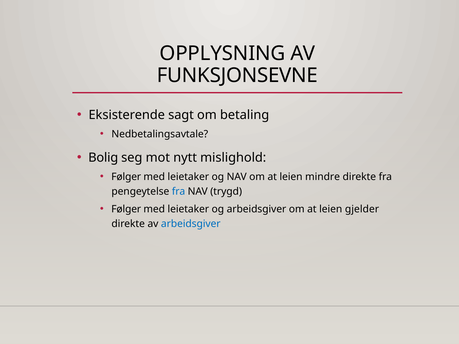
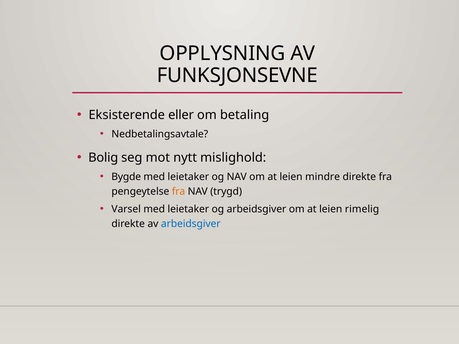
sagt: sagt -> eller
Følger at (126, 177): Følger -> Bygde
fra at (179, 192) colour: blue -> orange
Følger at (126, 209): Følger -> Varsel
gjelder: gjelder -> rimelig
